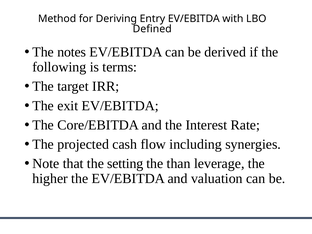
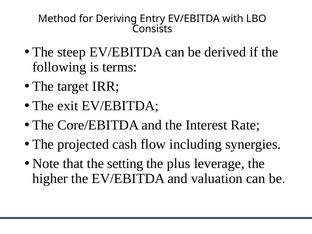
Defined: Defined -> Consists
notes: notes -> steep
than: than -> plus
